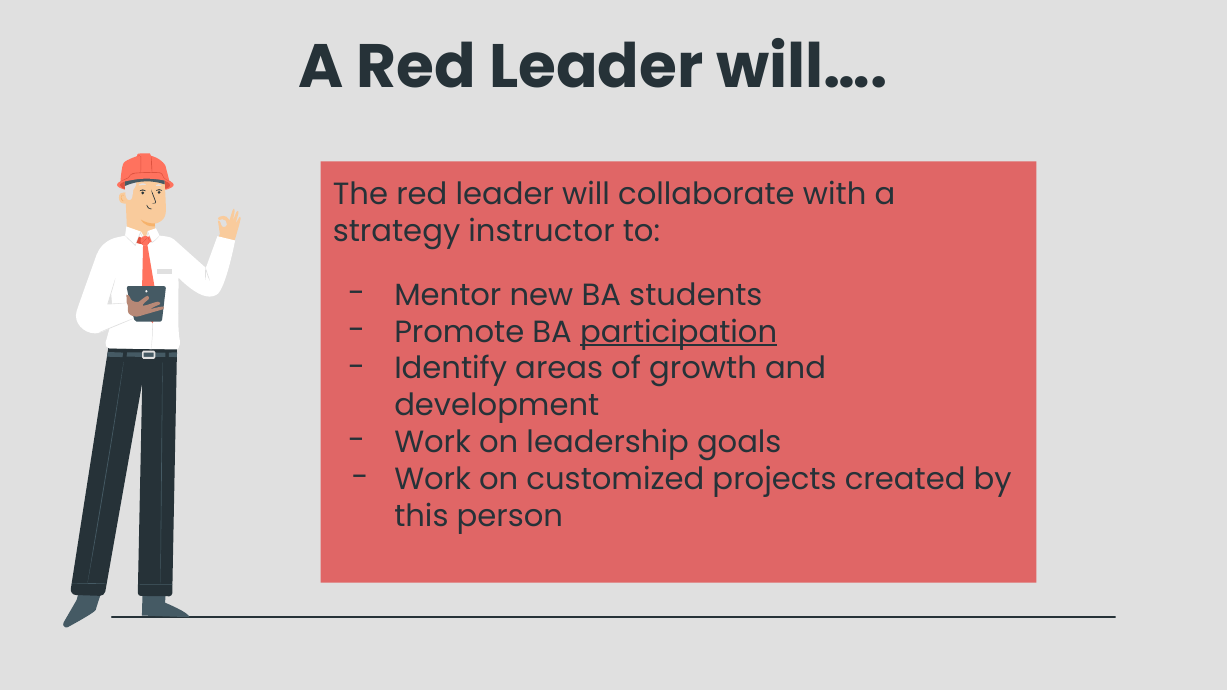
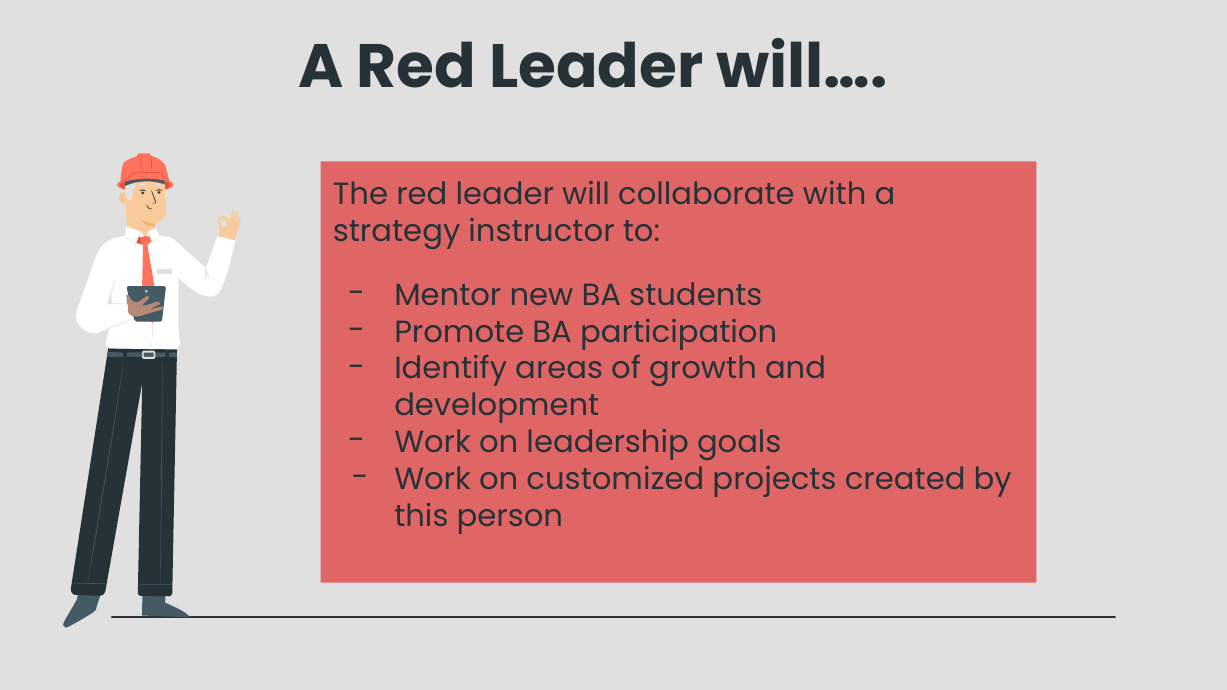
participation underline: present -> none
